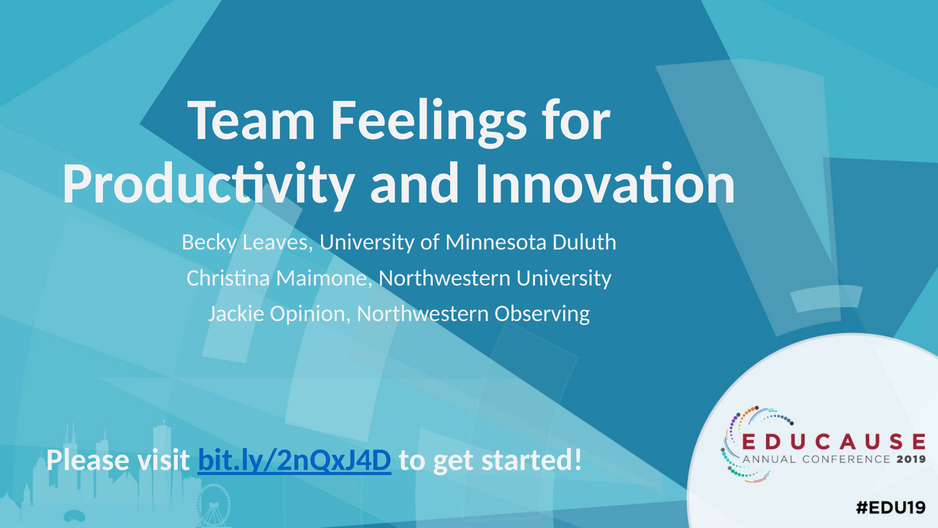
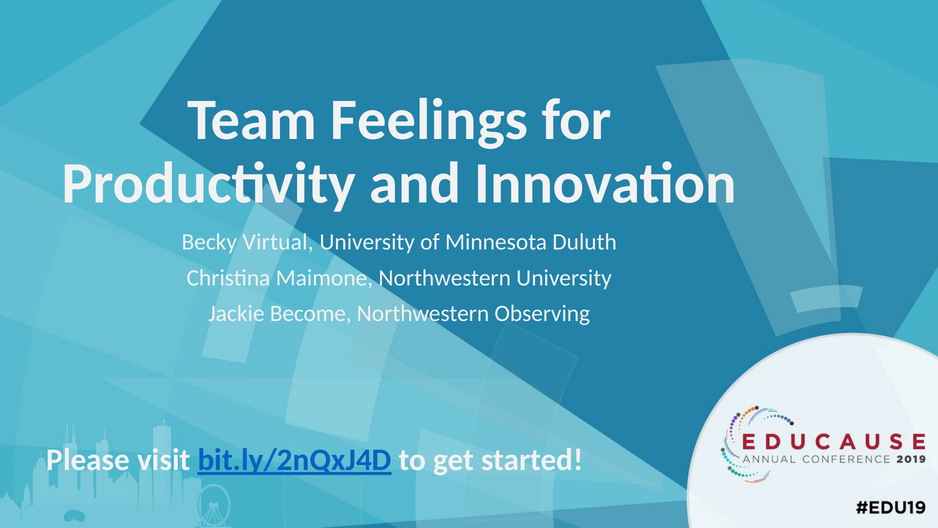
Leaves: Leaves -> Virtual
Opinion: Opinion -> Become
